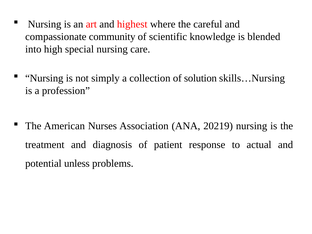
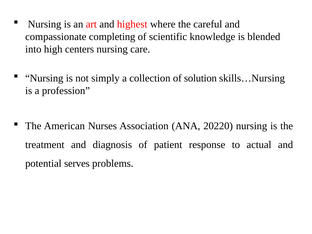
community: community -> completing
special: special -> centers
20219: 20219 -> 20220
unless: unless -> serves
